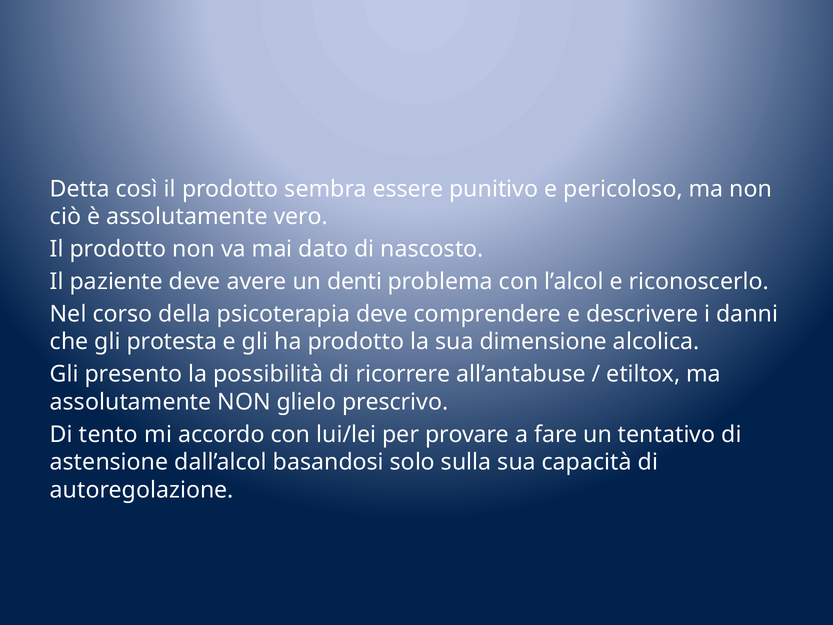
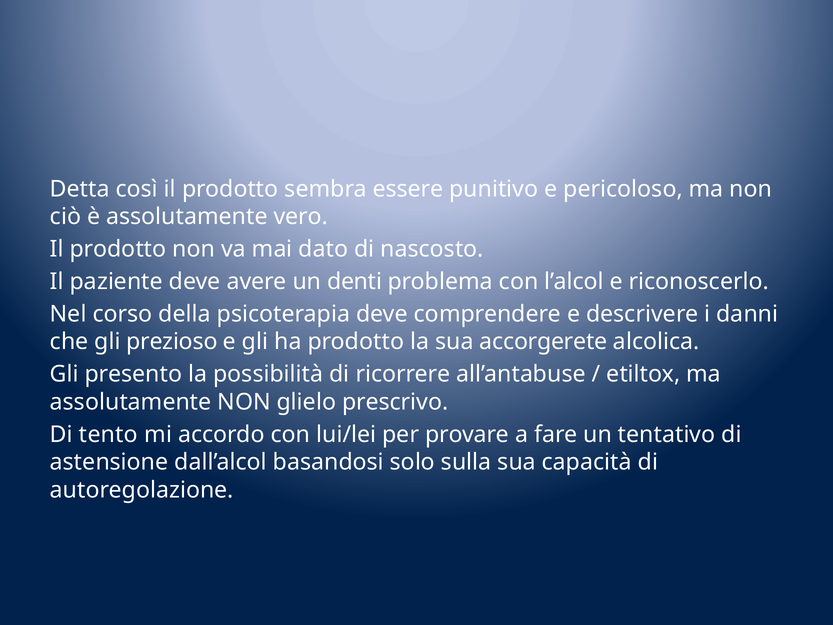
protesta: protesta -> prezioso
dimensione: dimensione -> accorgerete
